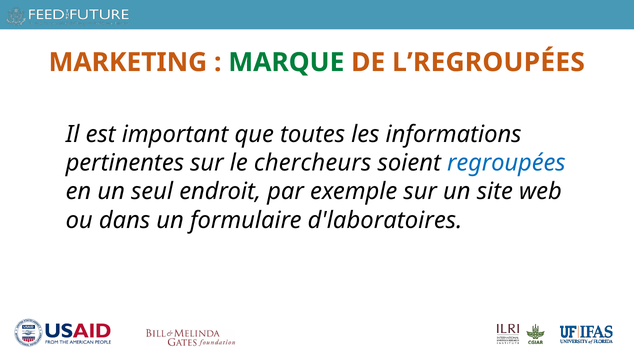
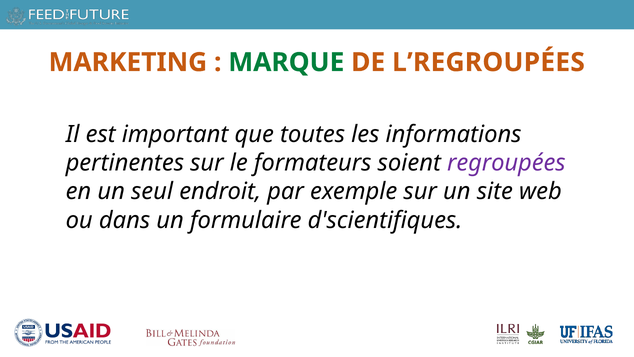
chercheurs: chercheurs -> formateurs
regroupées colour: blue -> purple
d'laboratoires: d'laboratoires -> d'scientifiques
